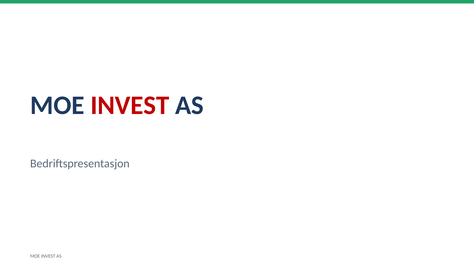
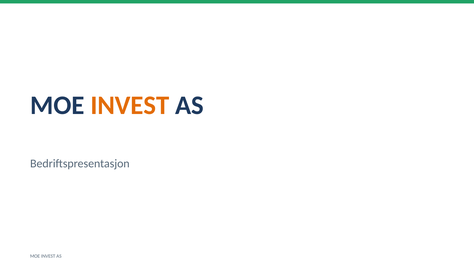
INVEST at (130, 105) colour: red -> orange
